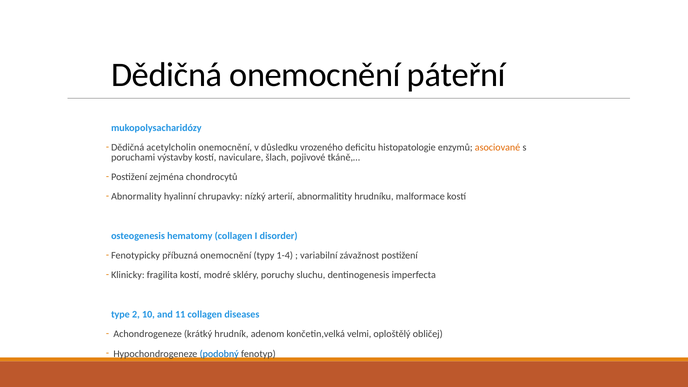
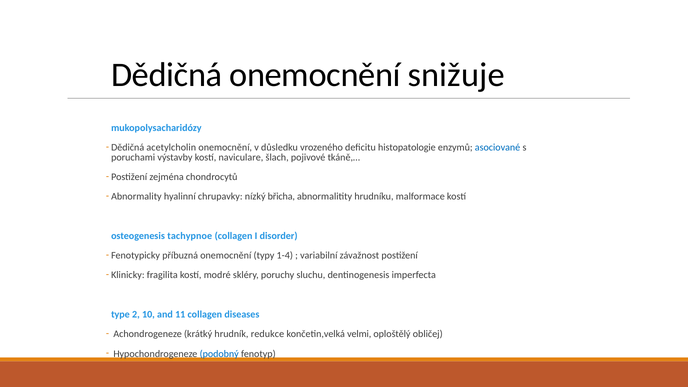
páteřní: páteřní -> snižuje
asociované colour: orange -> blue
arterií: arterií -> břicha
hematomy: hematomy -> tachypnoe
adenom: adenom -> redukce
